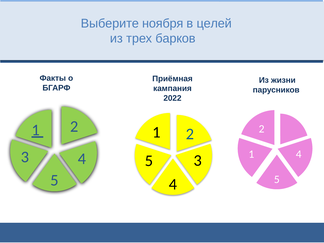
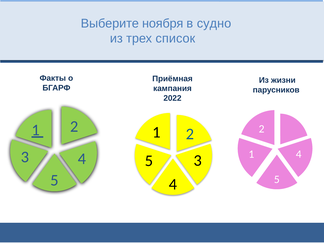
целей: целей -> судно
барков: барков -> список
